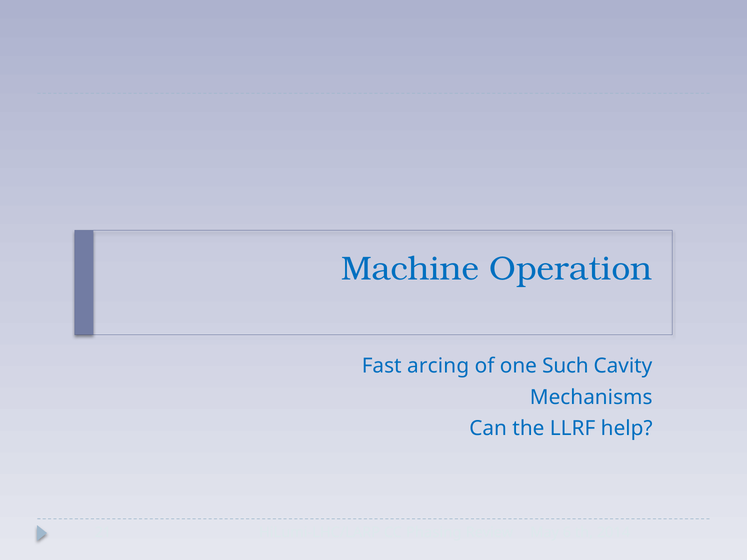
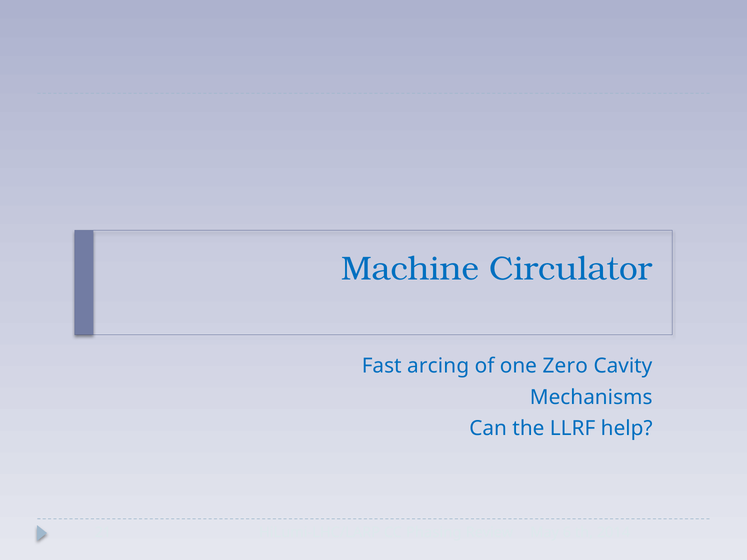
Operation: Operation -> Circulator
Such: Such -> Zero
